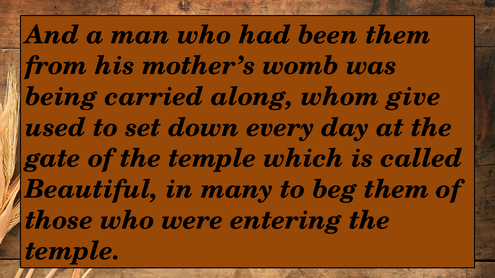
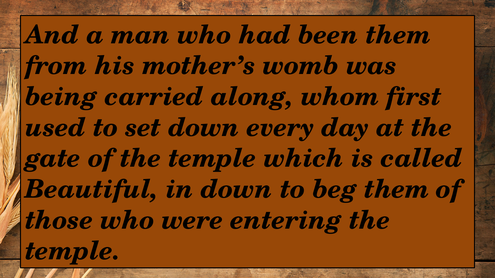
give: give -> first
in many: many -> down
